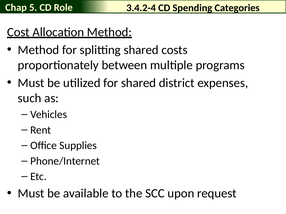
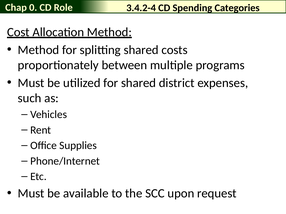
5: 5 -> 0
